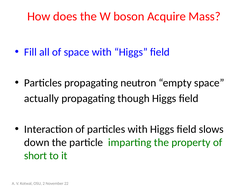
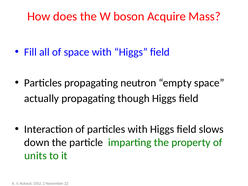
short: short -> units
